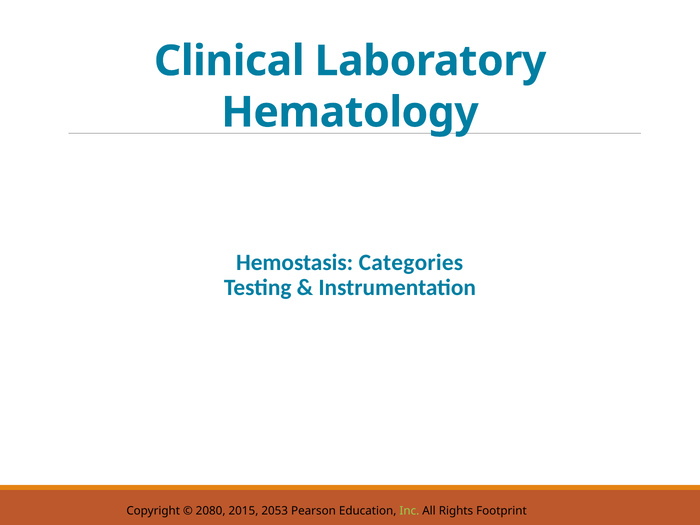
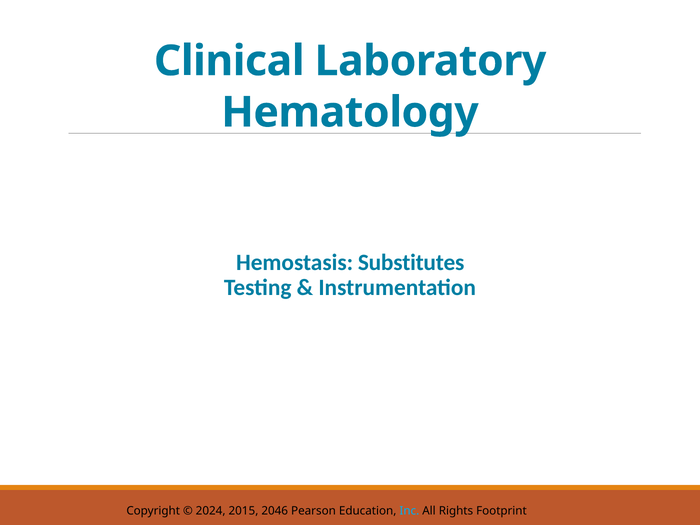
Categories: Categories -> Substitutes
2080: 2080 -> 2024
2053: 2053 -> 2046
Inc colour: light green -> light blue
